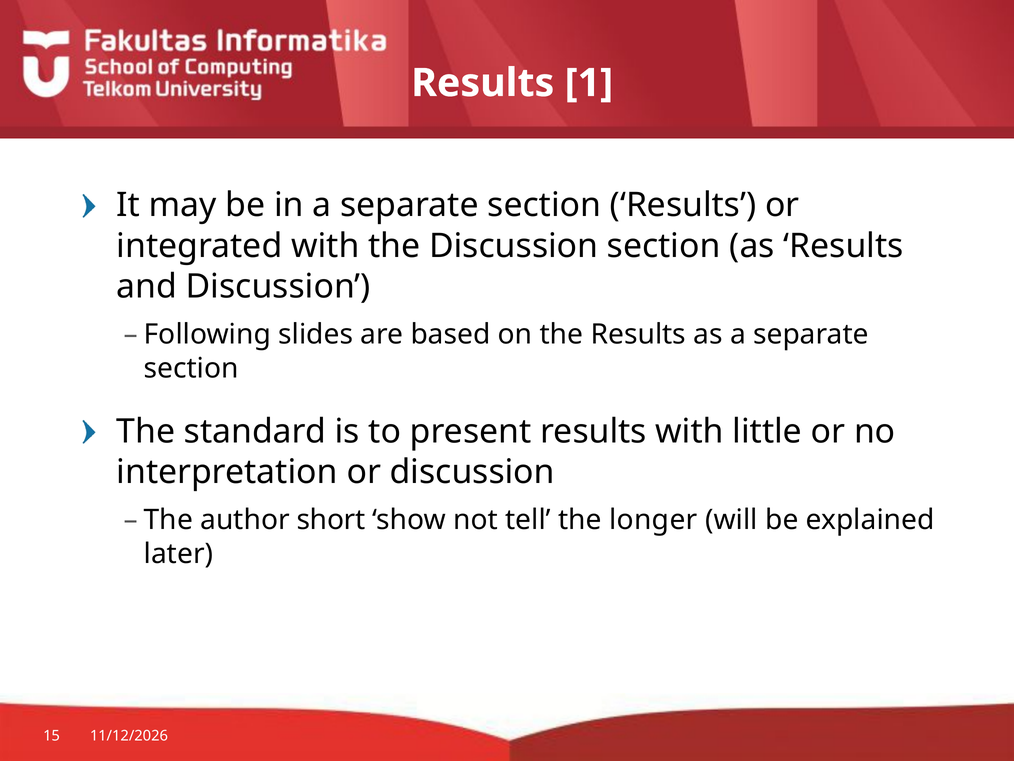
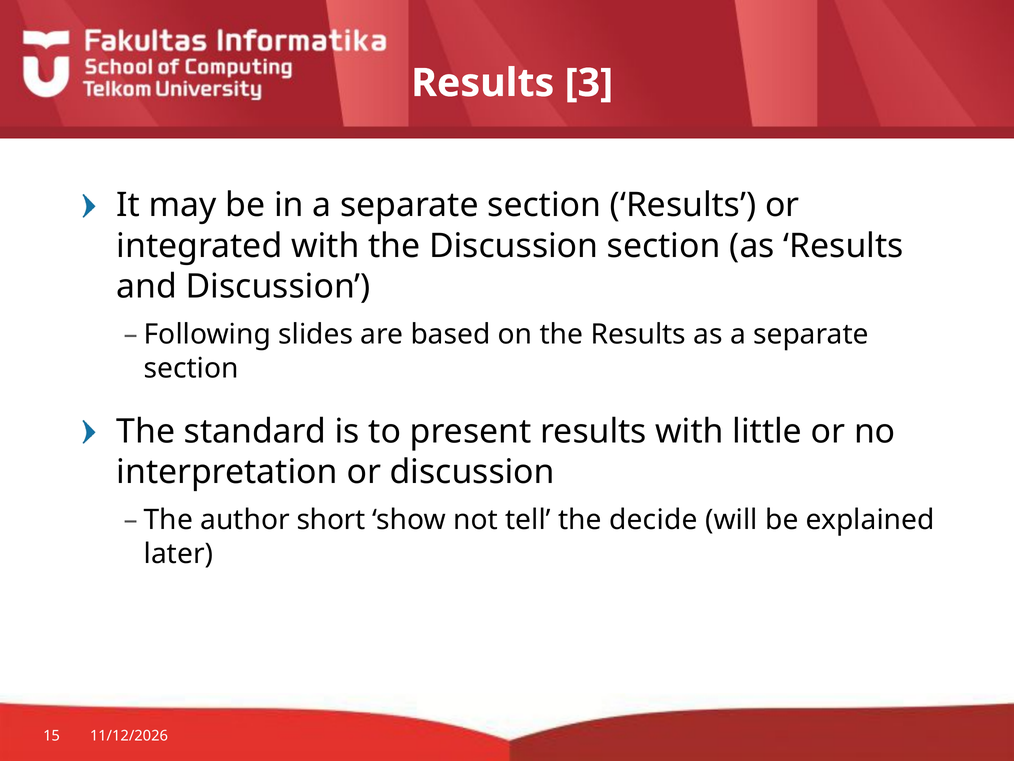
1: 1 -> 3
longer: longer -> decide
